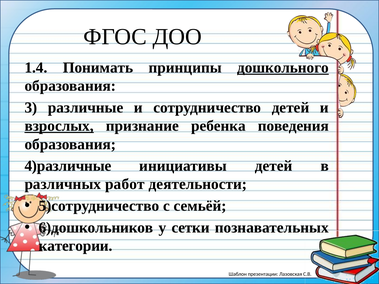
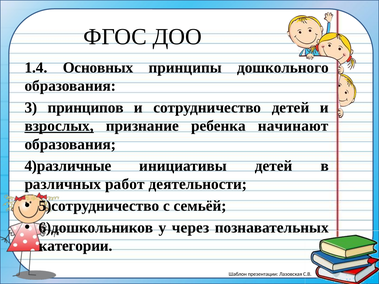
Понимать: Понимать -> Основных
дошкольного underline: present -> none
различные: различные -> принципов
поведения: поведения -> начинают
сетки: сетки -> через
